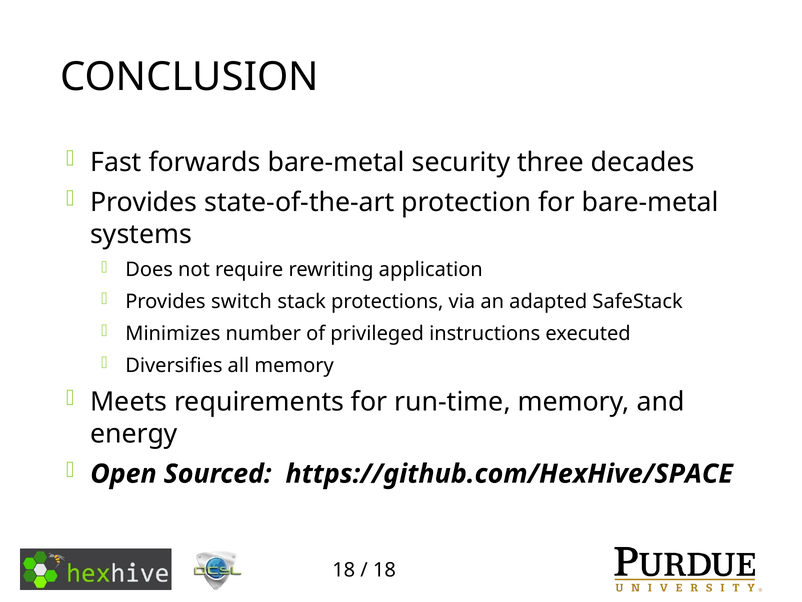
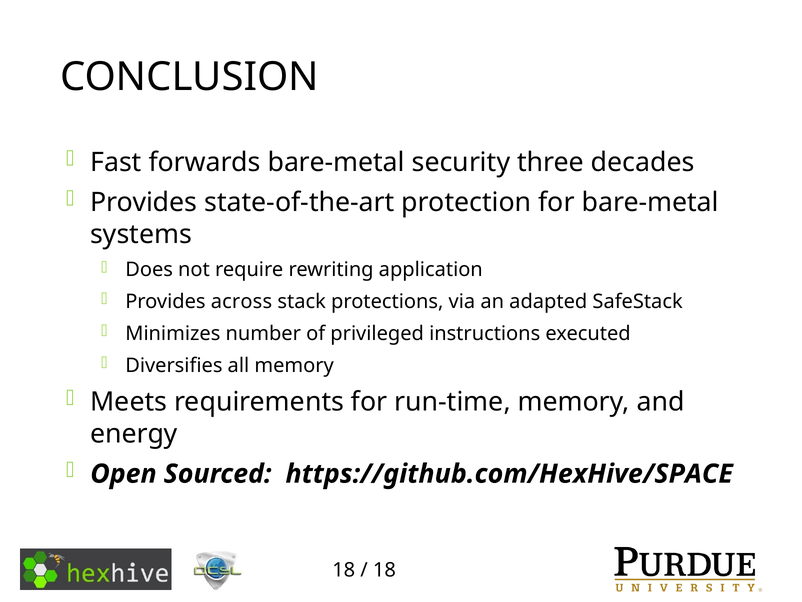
switch: switch -> across
